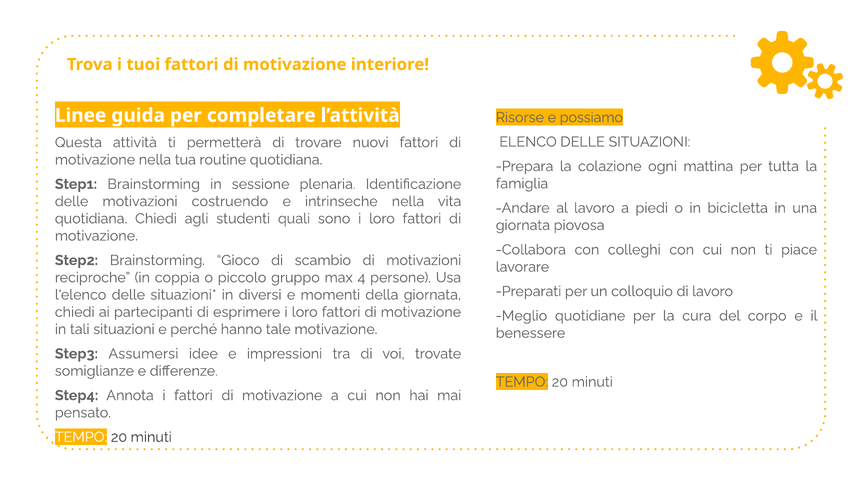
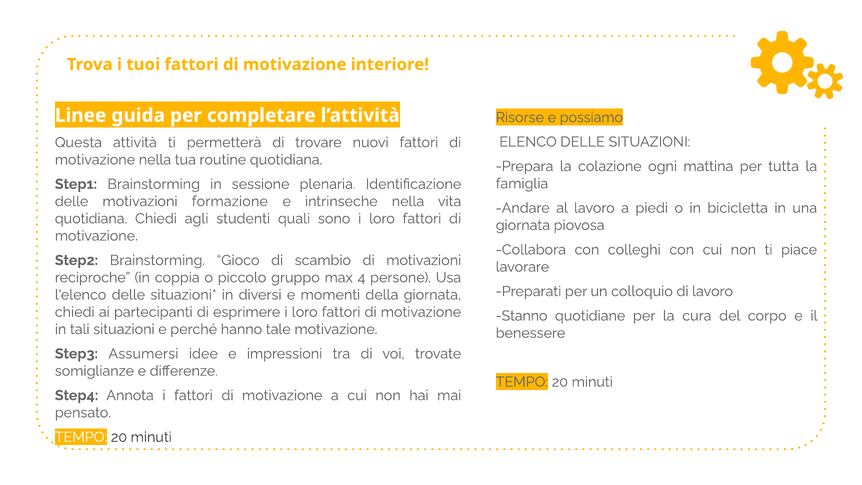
costruendo: costruendo -> formazione
Meglio: Meglio -> Stanno
